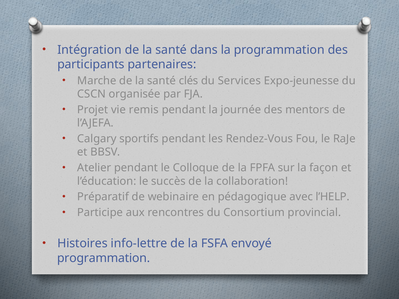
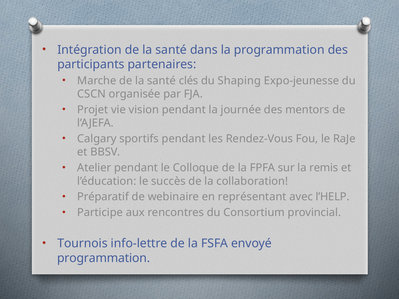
Services: Services -> Shaping
remis: remis -> vision
façon: façon -> remis
pédagogique: pédagogique -> représentant
Histoires: Histoires -> Tournois
